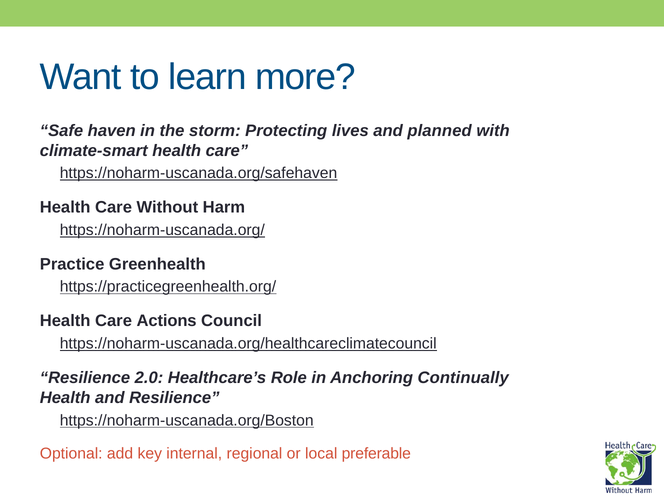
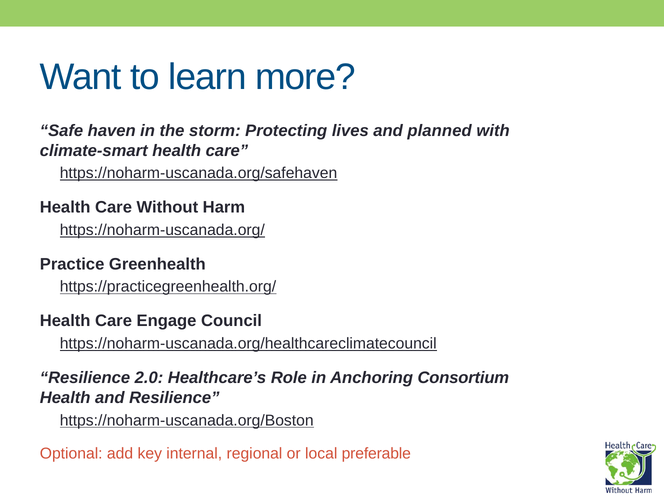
Actions: Actions -> Engage
Continually: Continually -> Consortium
